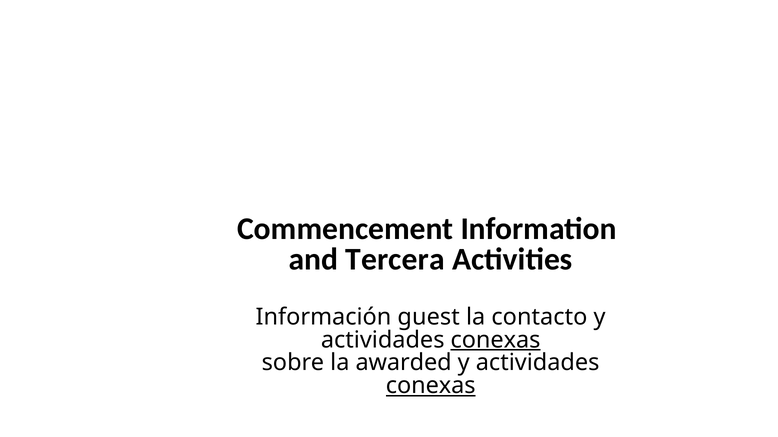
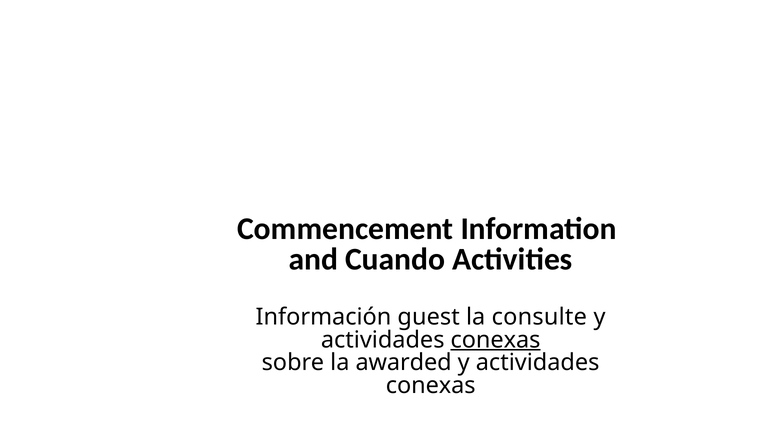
Tercera: Tercera -> Cuando
contacto: contacto -> consulte
conexas at (431, 386) underline: present -> none
